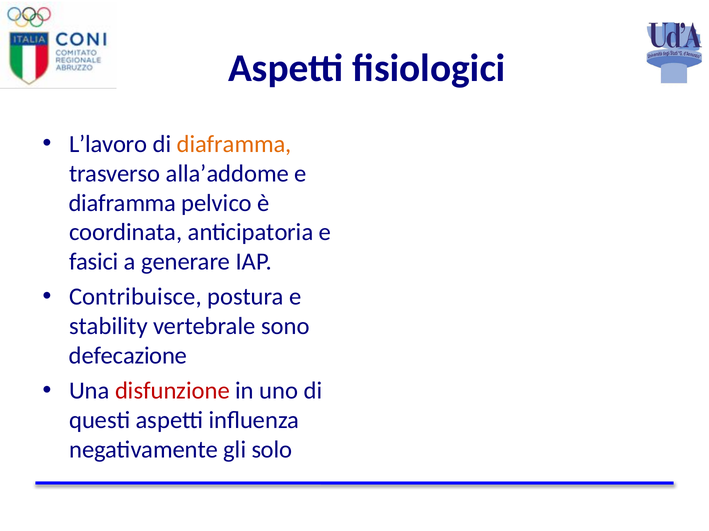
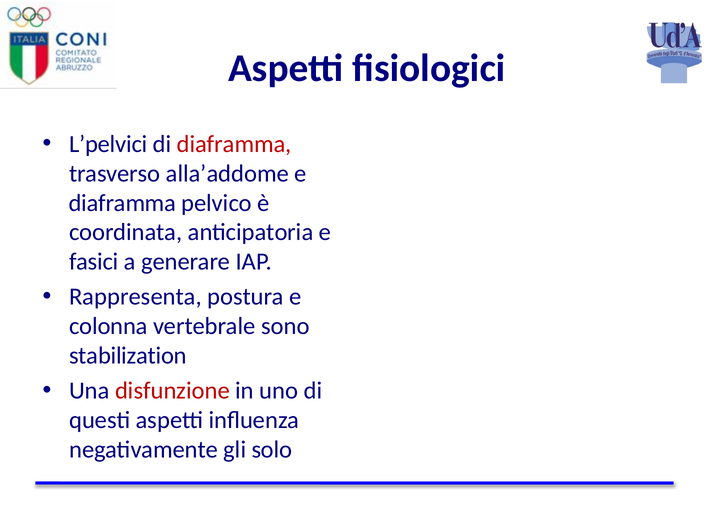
L’lavoro: L’lavoro -> L’pelvici
diaframma at (234, 144) colour: orange -> red
Contribuisce: Contribuisce -> Rappresenta
stability: stability -> colonna
defecazione: defecazione -> stabilization
